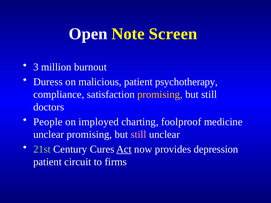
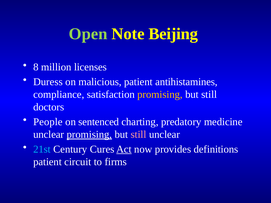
Open colour: white -> light green
Screen: Screen -> Beijing
3: 3 -> 8
burnout: burnout -> licenses
psychotherapy: psychotherapy -> antihistamines
imployed: imployed -> sentenced
foolproof: foolproof -> predatory
promising at (89, 135) underline: none -> present
21st colour: light green -> light blue
depression: depression -> definitions
